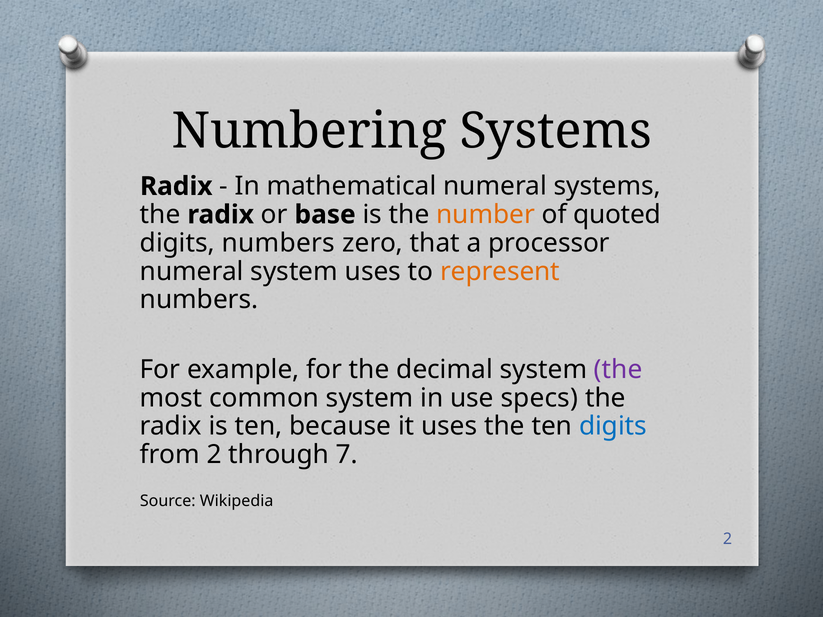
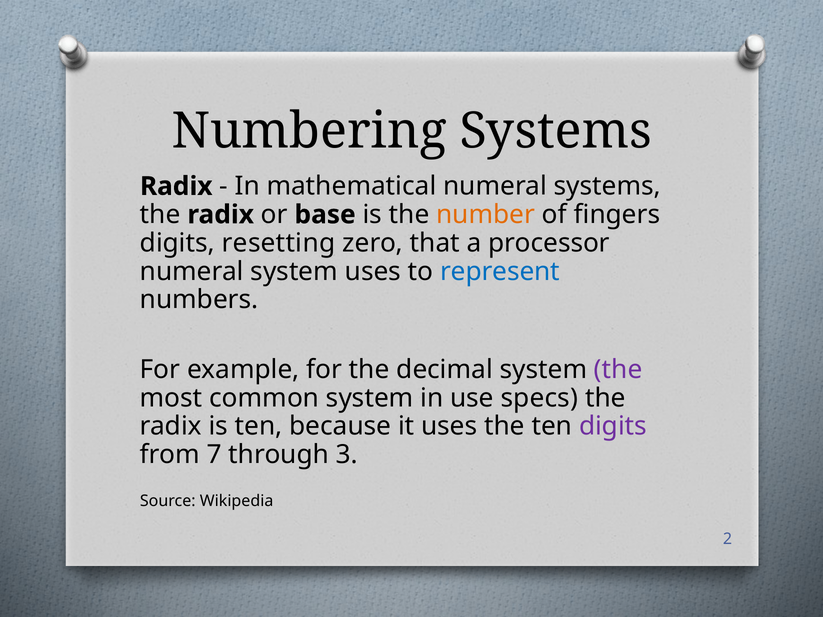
quoted: quoted -> fingers
digits numbers: numbers -> resetting
represent colour: orange -> blue
digits at (613, 426) colour: blue -> purple
from 2: 2 -> 7
7: 7 -> 3
